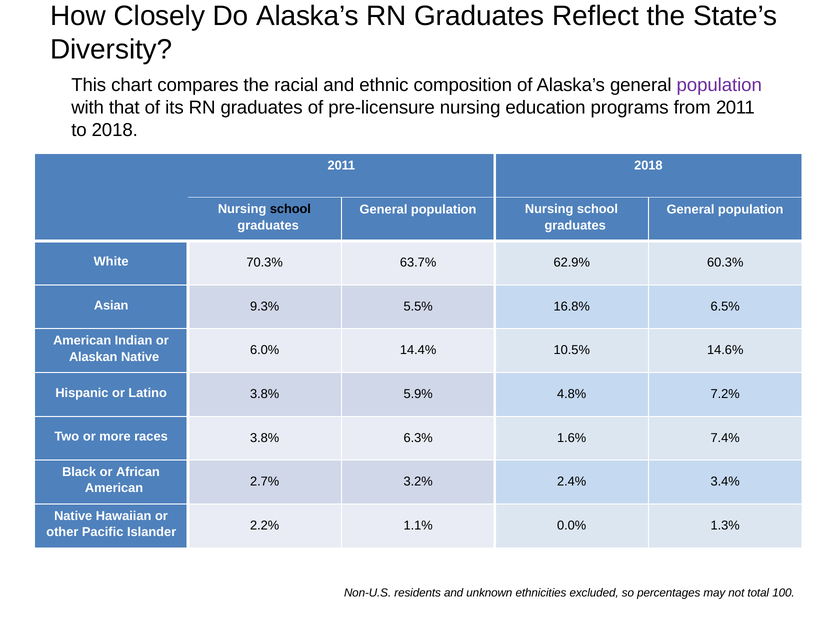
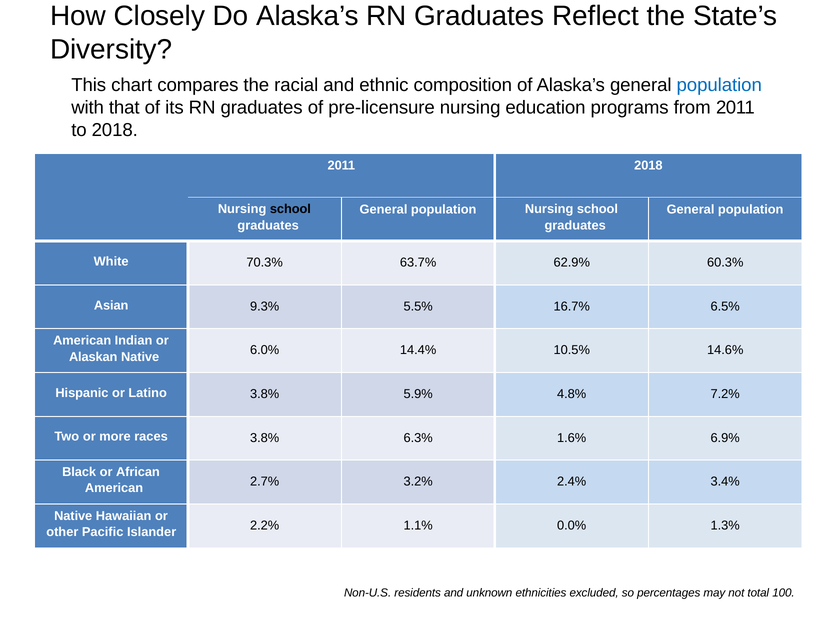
population at (719, 85) colour: purple -> blue
16.8%: 16.8% -> 16.7%
7.4%: 7.4% -> 6.9%
